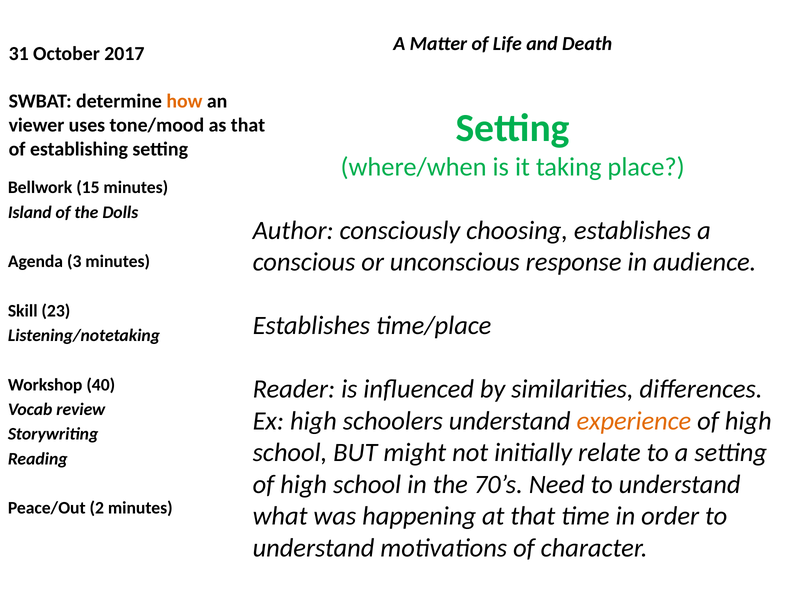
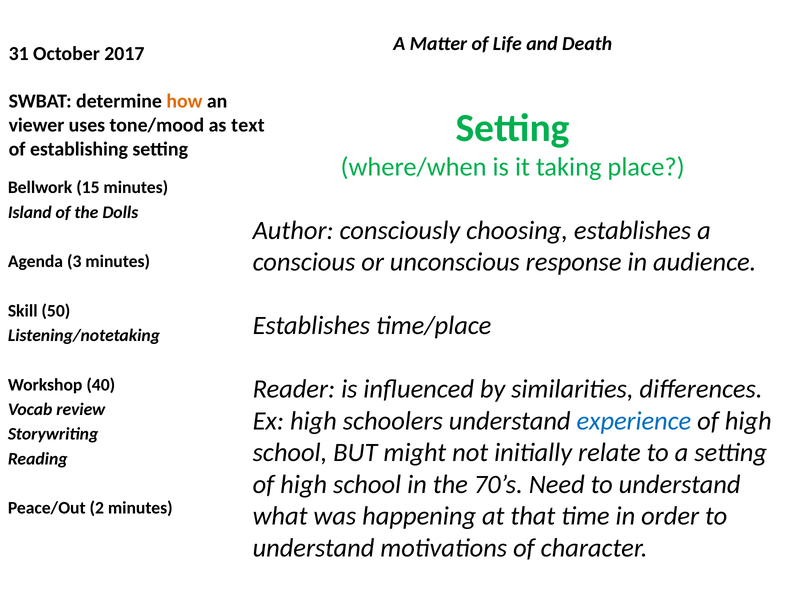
as that: that -> text
23: 23 -> 50
experience colour: orange -> blue
